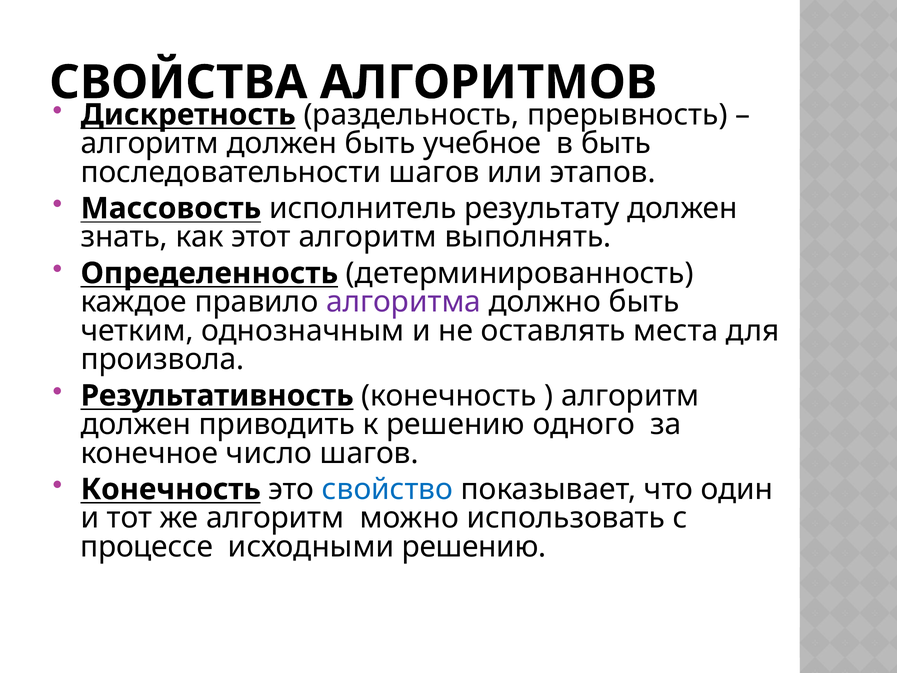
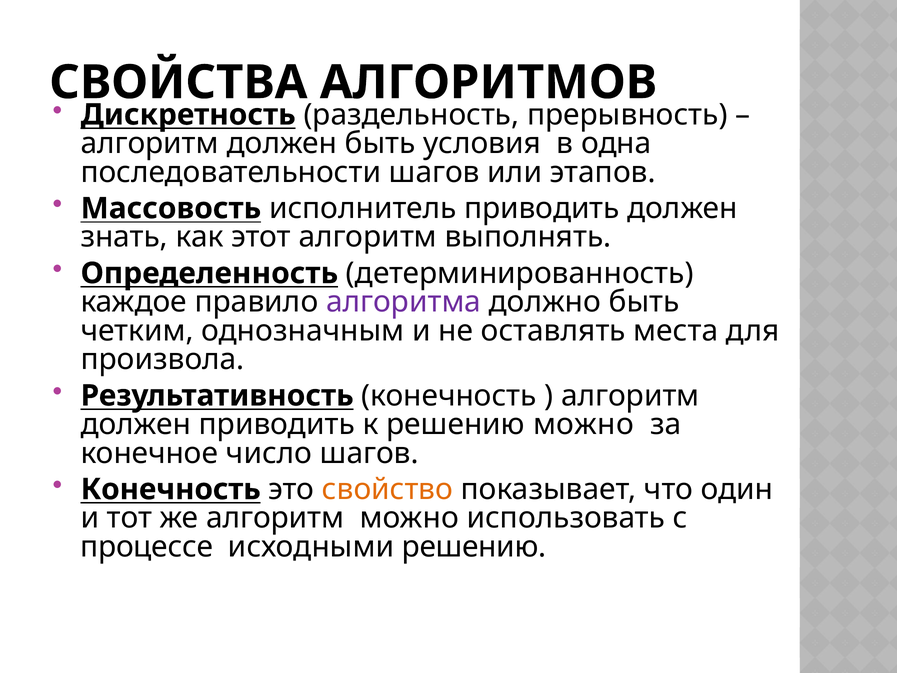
учебное: учебное -> условия
в быть: быть -> одна
исполнитель результату: результату -> приводить
решению одного: одного -> можно
свойство colour: blue -> orange
